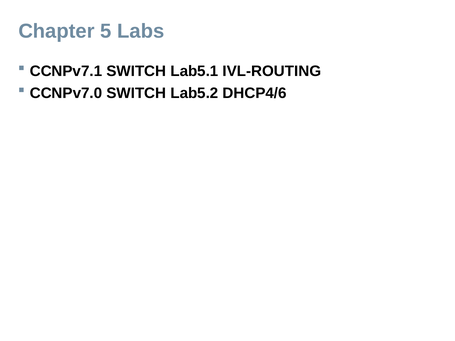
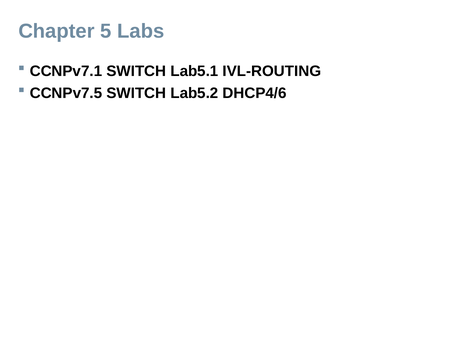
CCNPv7.0: CCNPv7.0 -> CCNPv7.5
